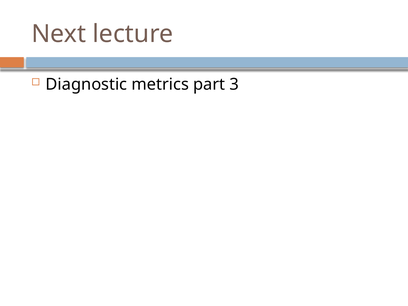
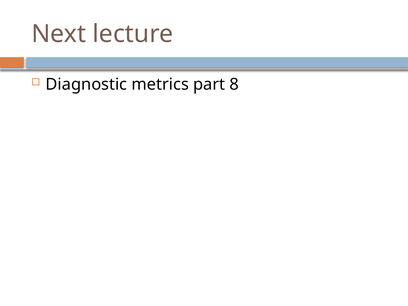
3: 3 -> 8
